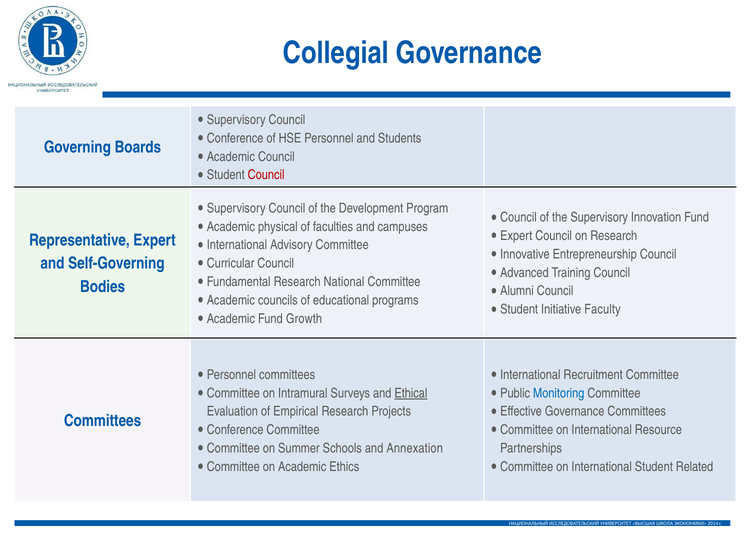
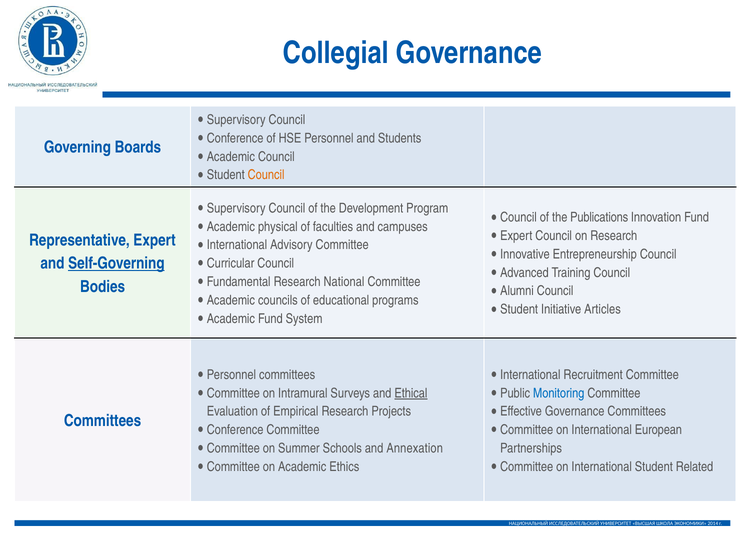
Council at (266, 175) colour: red -> orange
the Supervisory: Supervisory -> Publications
Self-Governing underline: none -> present
Faculty: Faculty -> Articles
Growth: Growth -> System
Resource: Resource -> European
